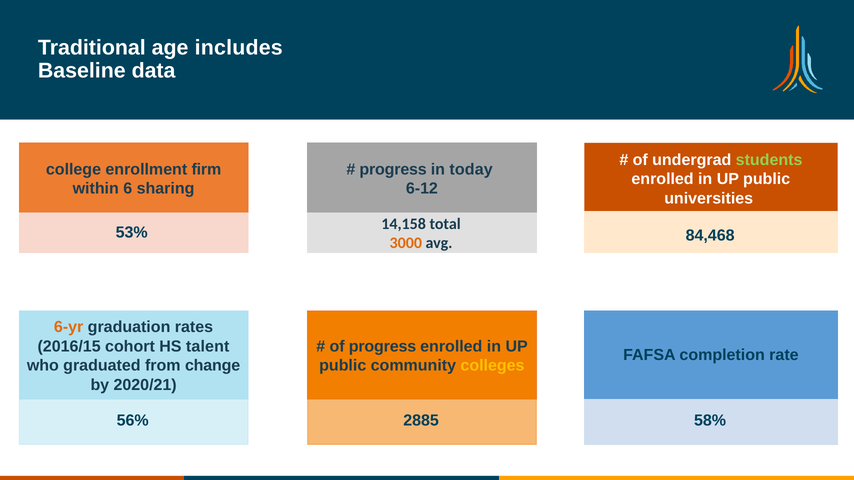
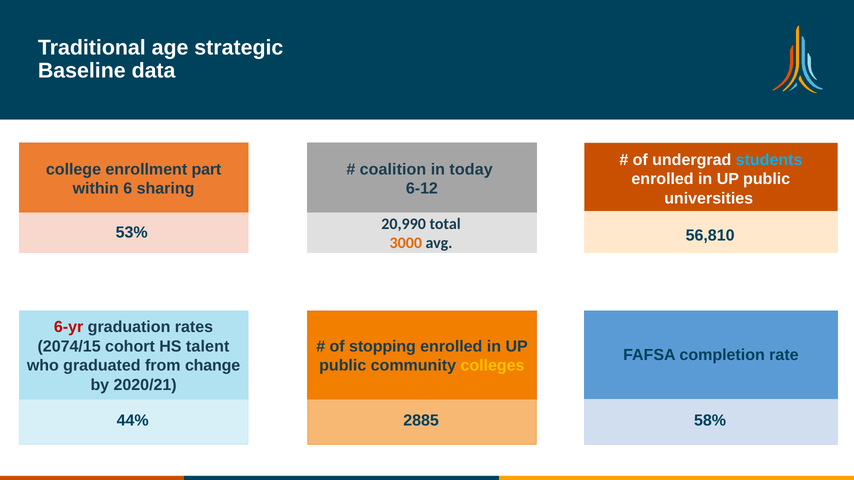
includes: includes -> strategic
students colour: light green -> light blue
firm: firm -> part
progress at (393, 170): progress -> coalition
14,158: 14,158 -> 20,990
84,468: 84,468 -> 56,810
6-yr colour: orange -> red
2016/15: 2016/15 -> 2074/15
of progress: progress -> stopping
56%: 56% -> 44%
